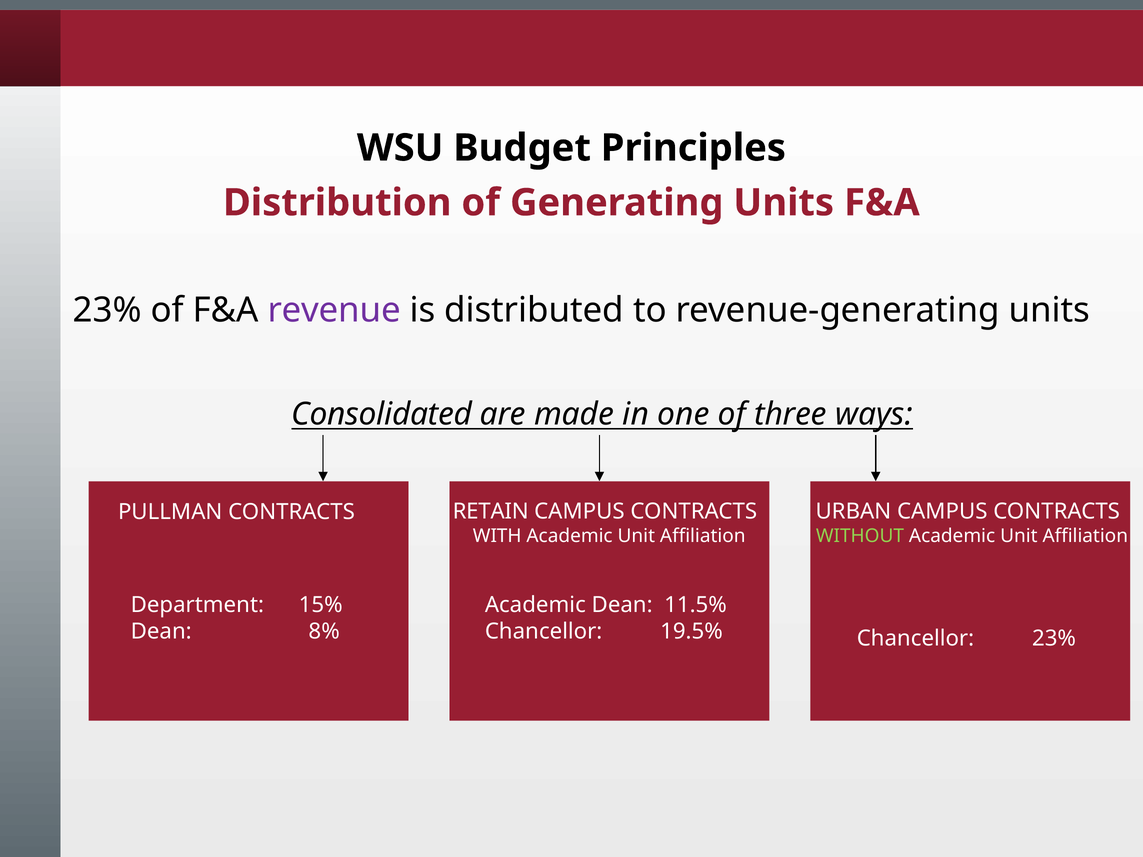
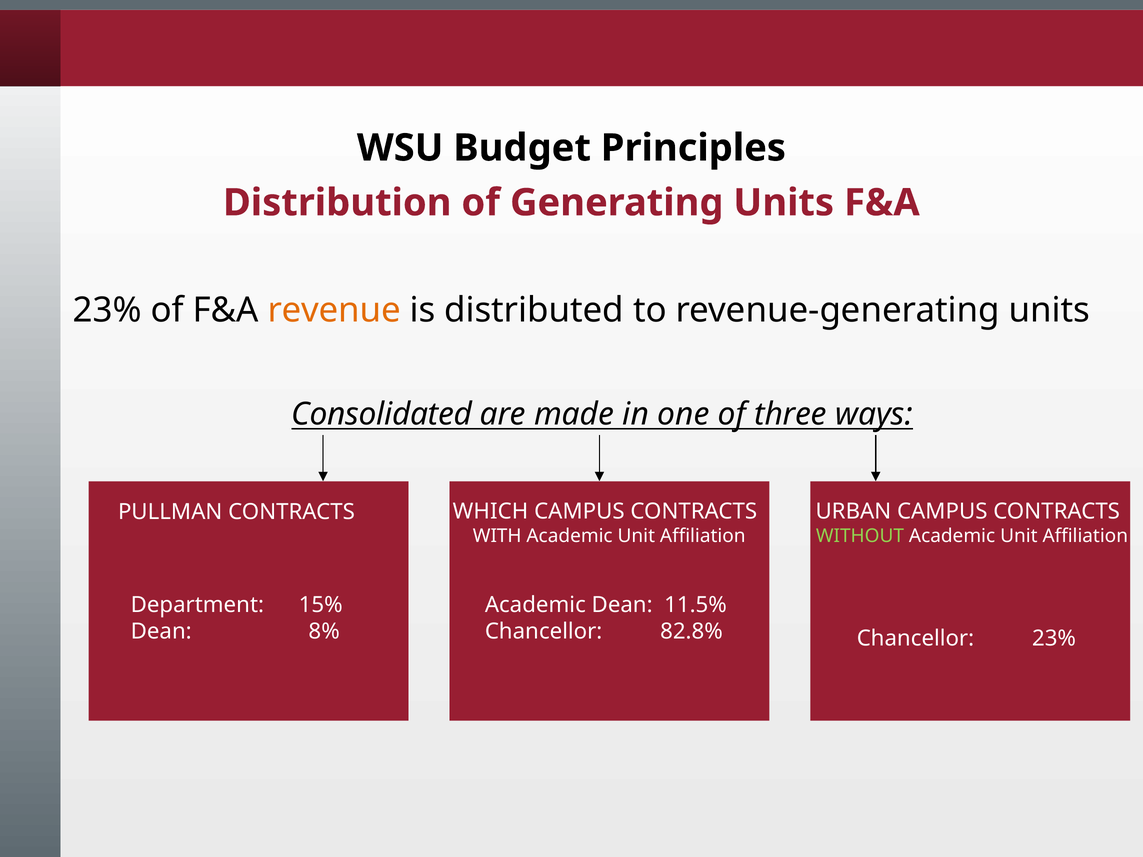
revenue colour: purple -> orange
RETAIN: RETAIN -> WHICH
19.5%: 19.5% -> 82.8%
